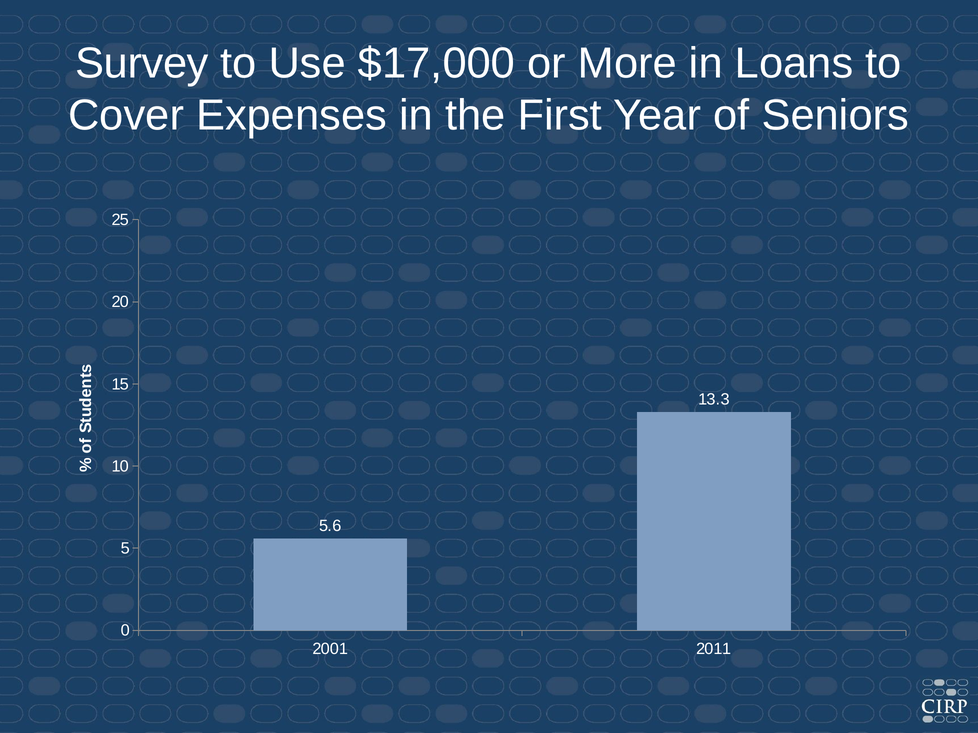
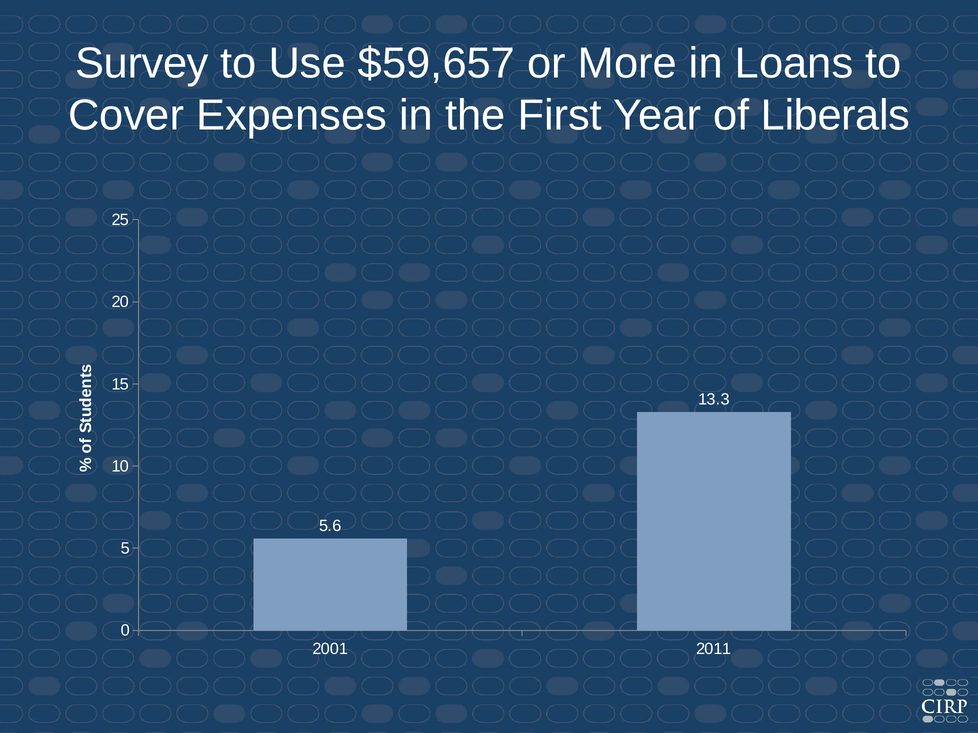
$17,000: $17,000 -> $59,657
Seniors: Seniors -> Liberals
